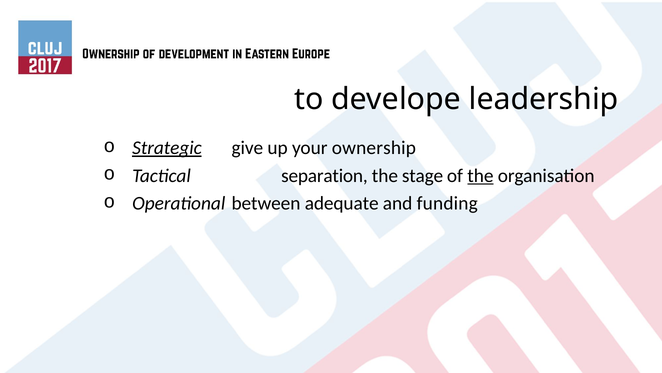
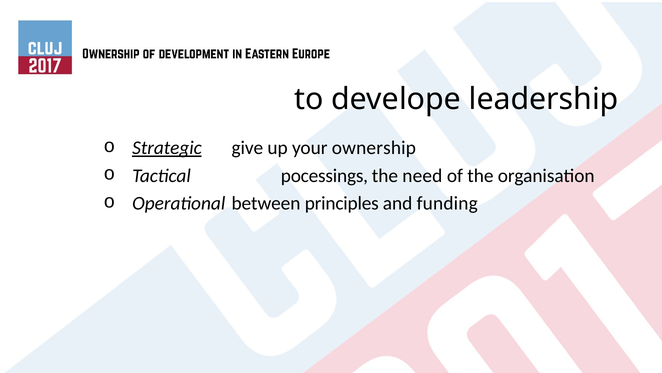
separation: separation -> pocessings
stage: stage -> need
the at (480, 175) underline: present -> none
adequate: adequate -> principles
